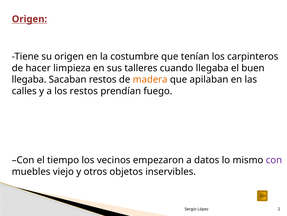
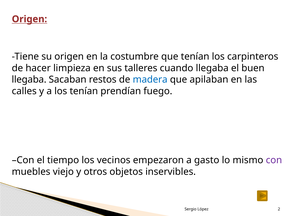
madera colour: orange -> blue
los restos: restos -> tenían
datos: datos -> gasto
